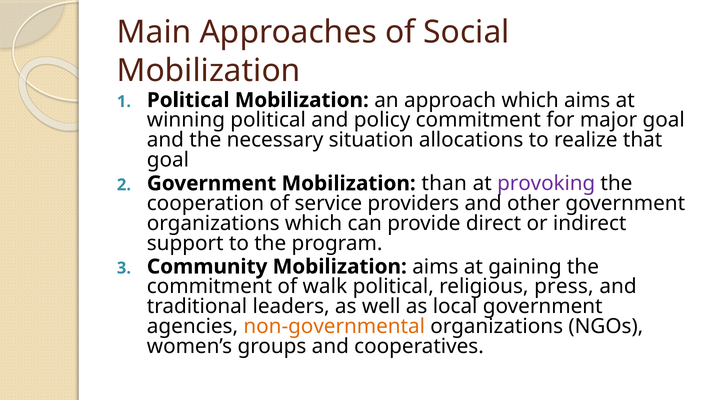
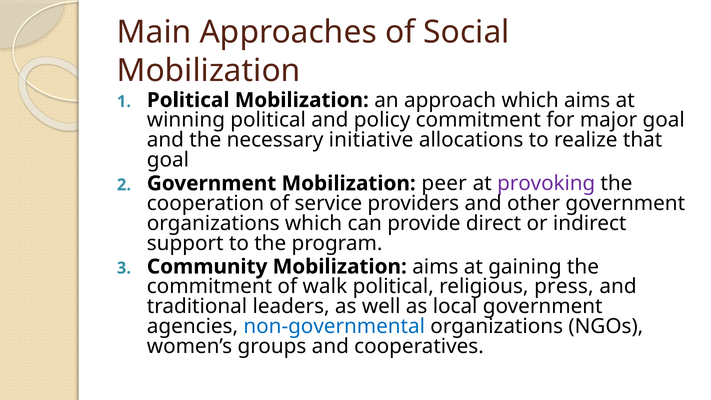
situation: situation -> initiative
than: than -> peer
non-governmental colour: orange -> blue
